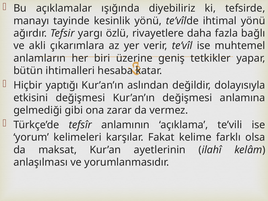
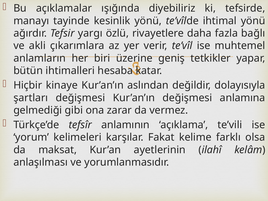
yaptığı: yaptığı -> kinaye
etkisini: etkisini -> şartları
